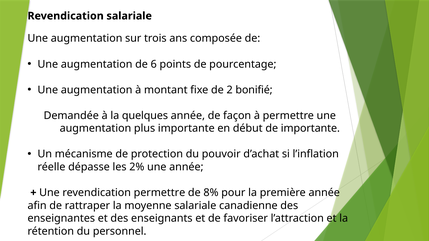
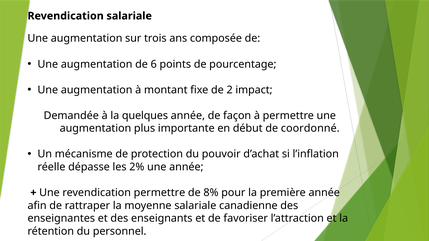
bonifié: bonifié -> impact
de importante: importante -> coordonné
